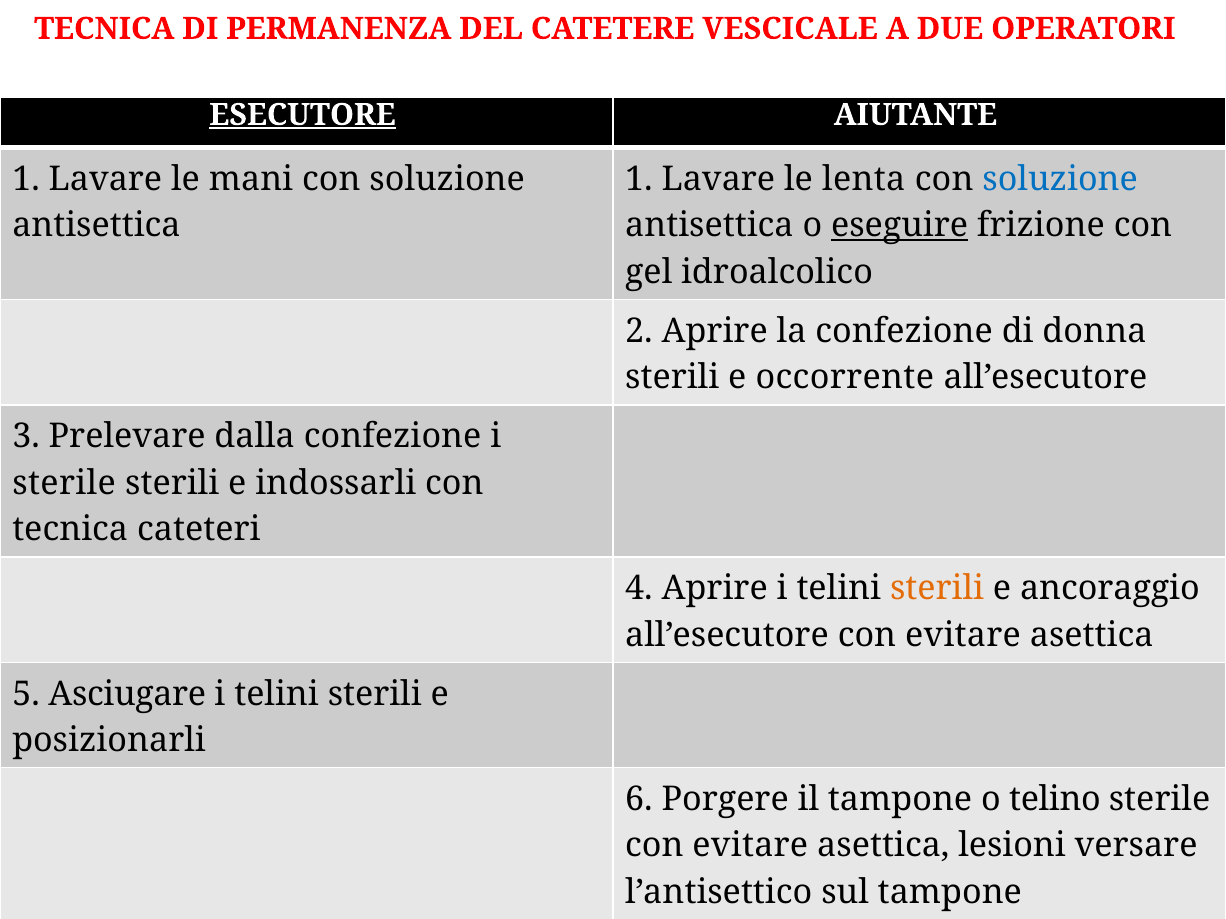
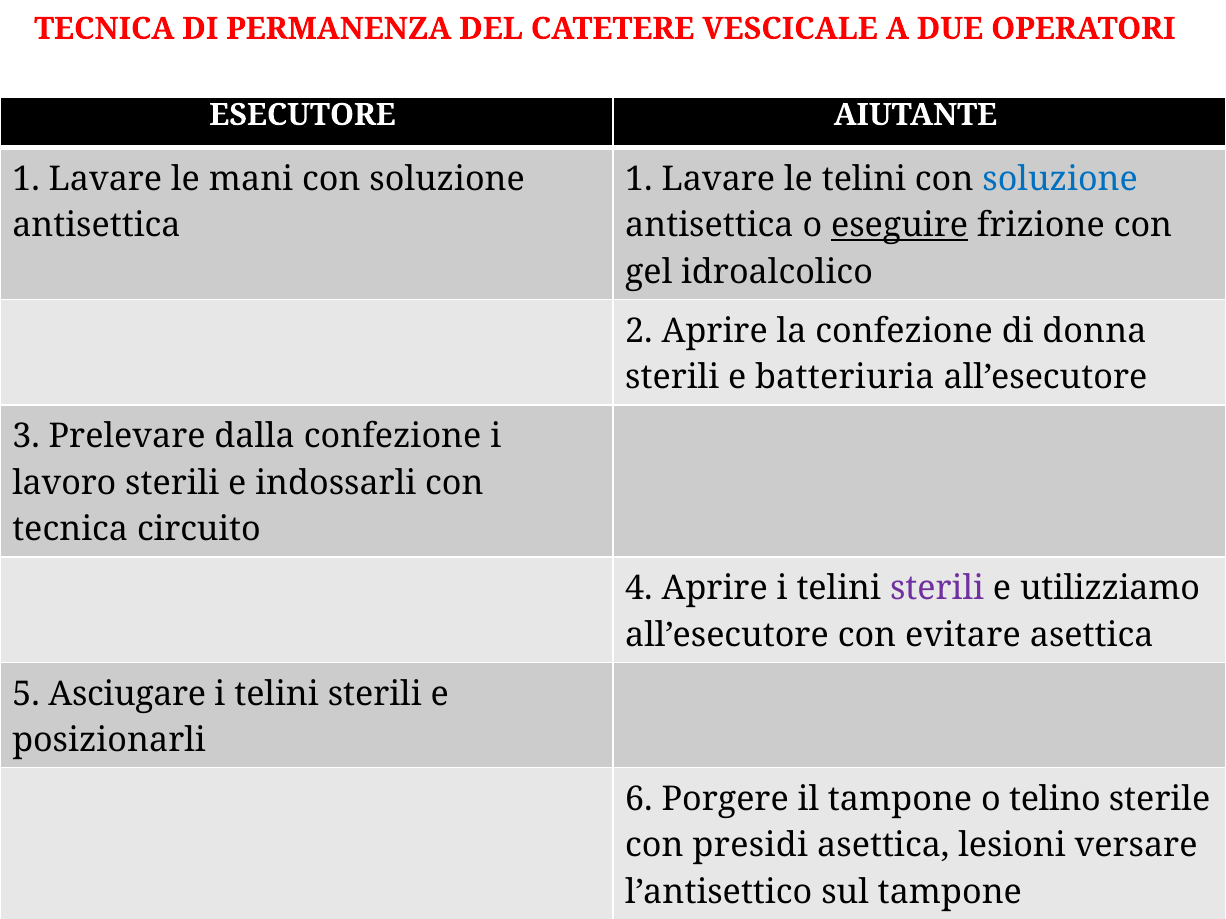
ESECUTORE underline: present -> none
le lenta: lenta -> telini
occorrente: occorrente -> batteriuria
sterile at (64, 483): sterile -> lavoro
cateteri: cateteri -> circuito
sterili at (937, 589) colour: orange -> purple
ancoraggio: ancoraggio -> utilizziamo
evitare at (750, 846): evitare -> presidi
